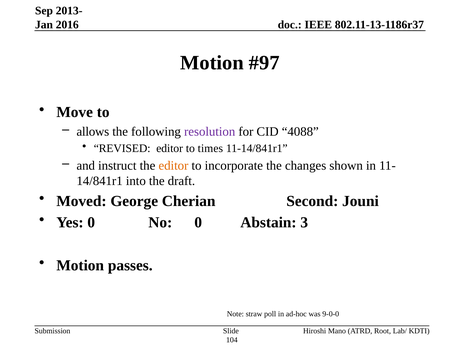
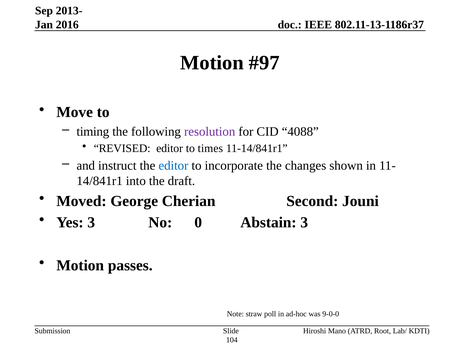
allows: allows -> timing
editor at (173, 165) colour: orange -> blue
Yes 0: 0 -> 3
